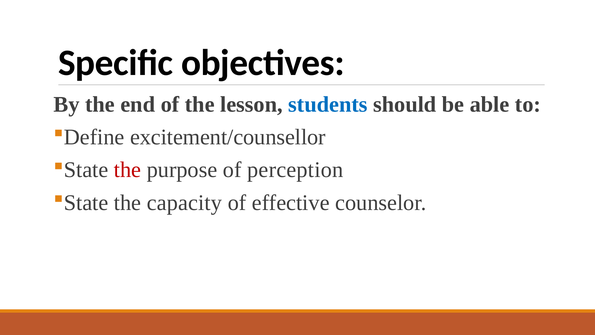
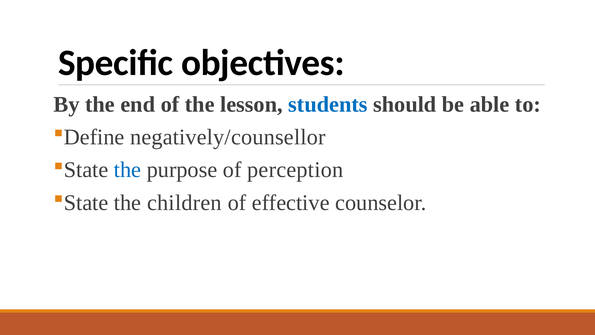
excitement/counsellor: excitement/counsellor -> negatively/counsellor
the at (128, 170) colour: red -> blue
capacity: capacity -> children
